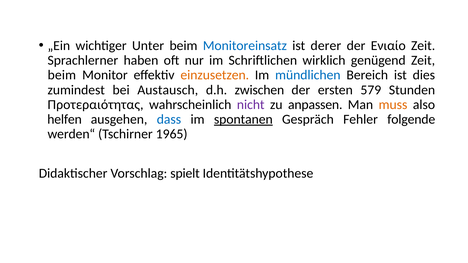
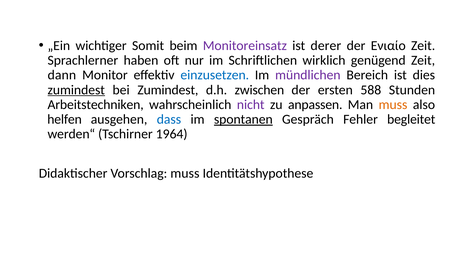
Unter: Unter -> Somit
Monitoreinsatz colour: blue -> purple
beim at (62, 75): beim -> dann
einzusetzen colour: orange -> blue
mündlichen colour: blue -> purple
zumindest at (76, 90) underline: none -> present
bei Austausch: Austausch -> Zumindest
579: 579 -> 588
Προτεραιότητας: Προτεραιότητας -> Arbeitstechniken
folgende: folgende -> begleitet
1965: 1965 -> 1964
Vorschlag spielt: spielt -> muss
